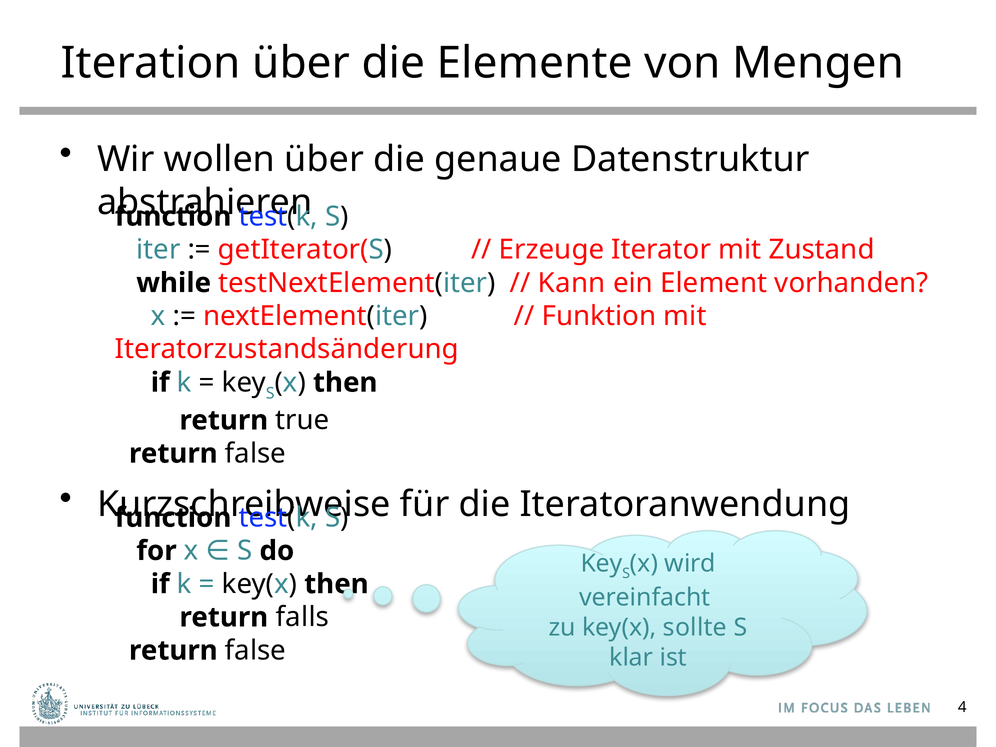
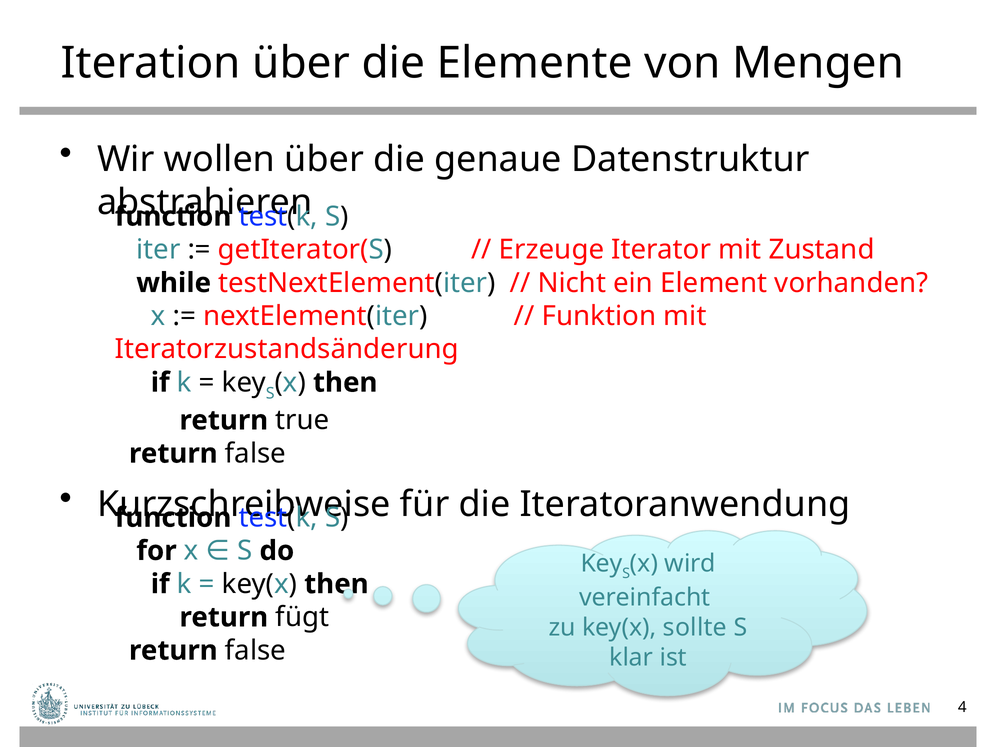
Kann: Kann -> Nicht
falls: falls -> fügt
